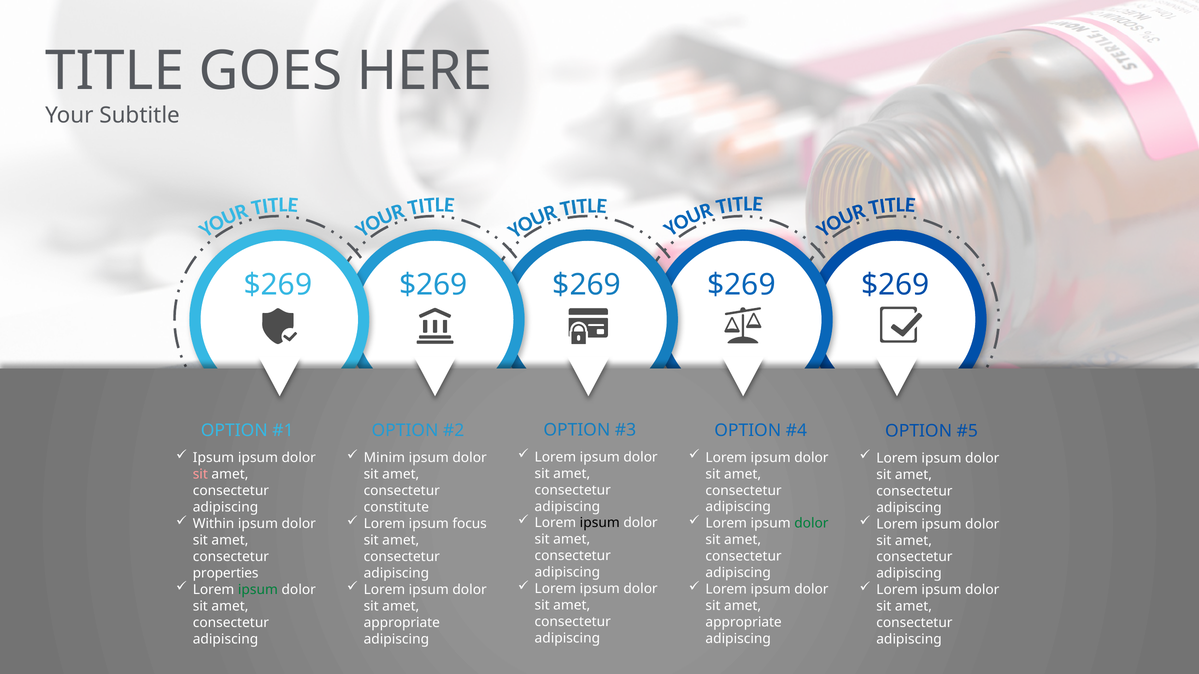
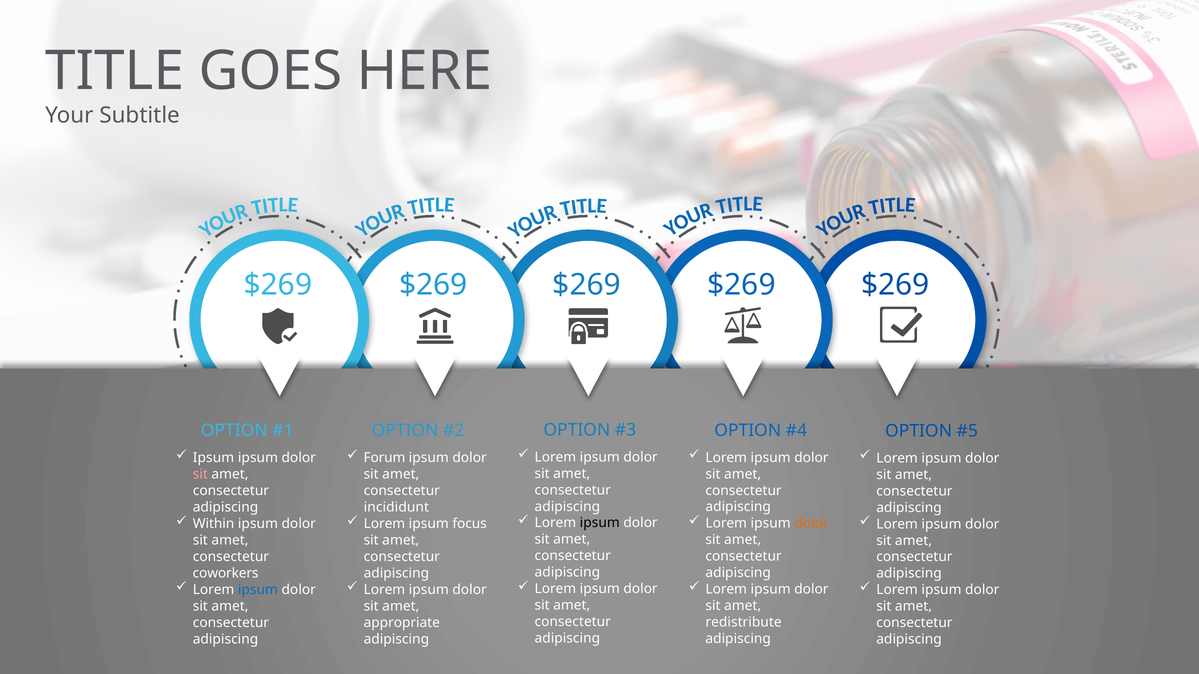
Minim: Minim -> Forum
constitute: constitute -> incididunt
dolor at (811, 524) colour: green -> orange
properties: properties -> coworkers
ipsum at (258, 590) colour: green -> blue
appropriate at (744, 623): appropriate -> redistribute
